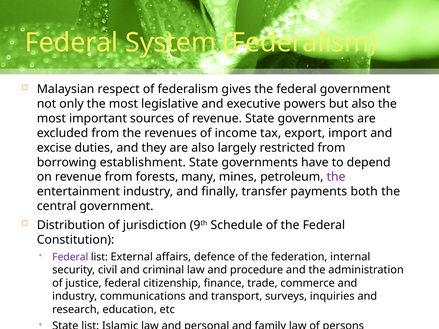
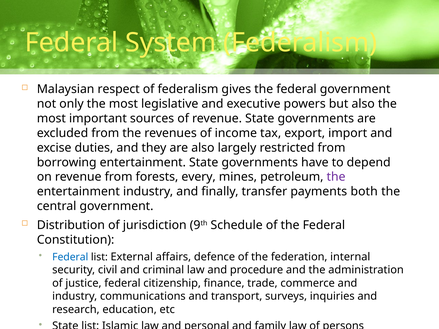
borrowing establishment: establishment -> entertainment
many: many -> every
Federal at (70, 257) colour: purple -> blue
